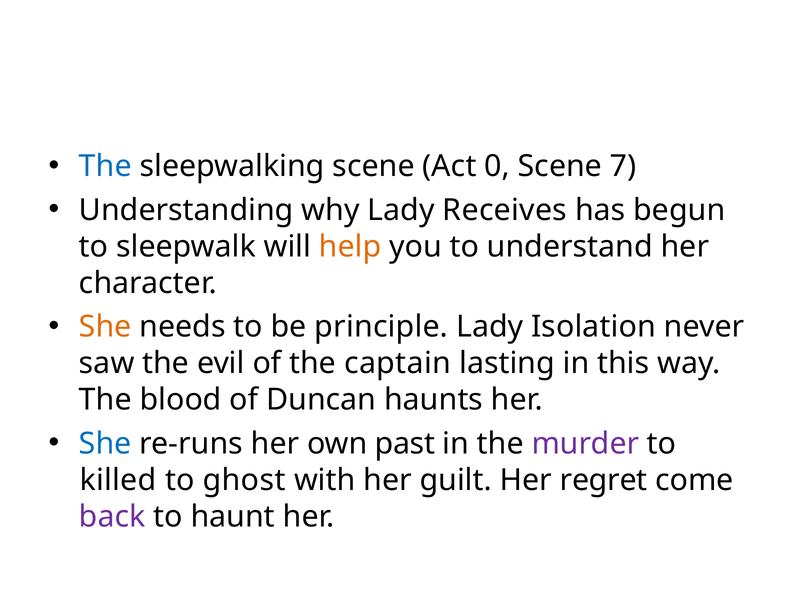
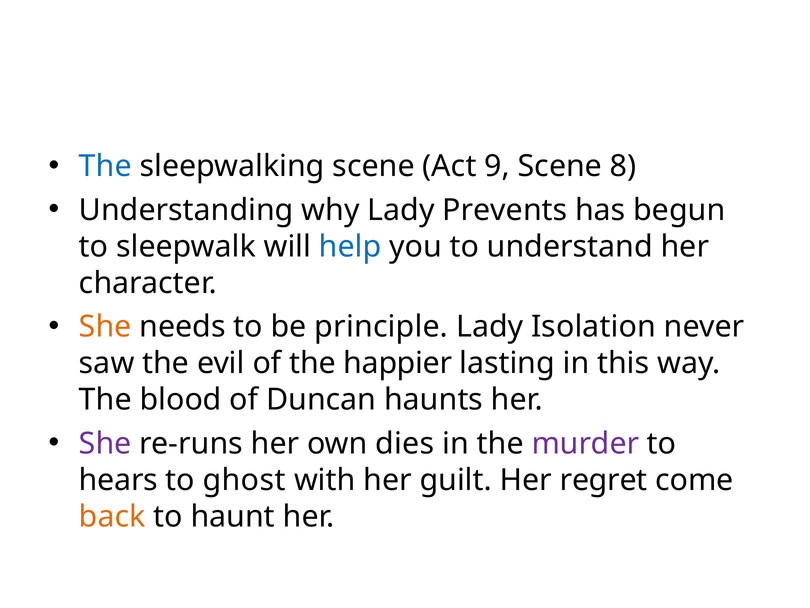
0: 0 -> 9
7: 7 -> 8
Receives: Receives -> Prevents
help colour: orange -> blue
captain: captain -> happier
She at (105, 443) colour: blue -> purple
past: past -> dies
killed: killed -> hears
back colour: purple -> orange
